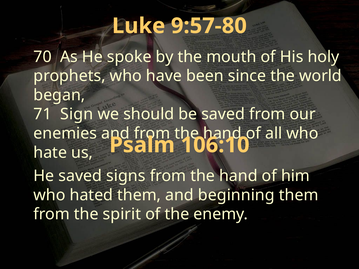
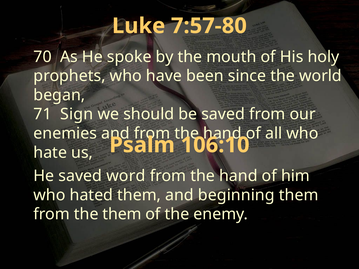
9:57-80: 9:57-80 -> 7:57-80
signs: signs -> word
the spirit: spirit -> them
